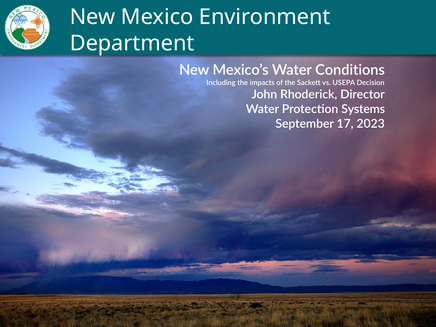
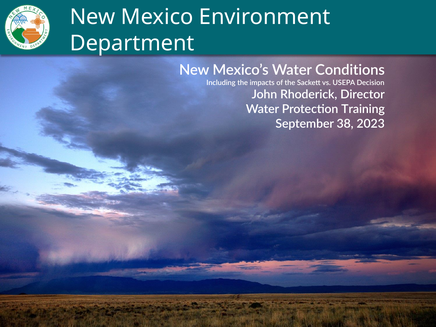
Systems: Systems -> Training
17: 17 -> 38
